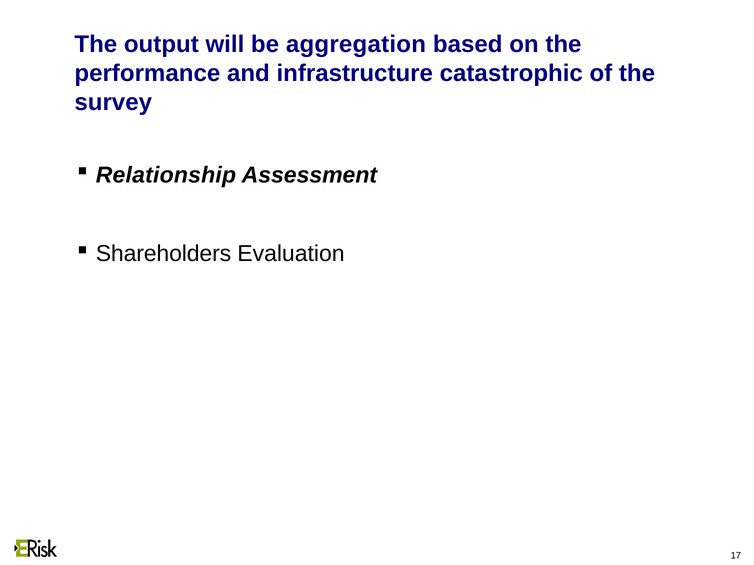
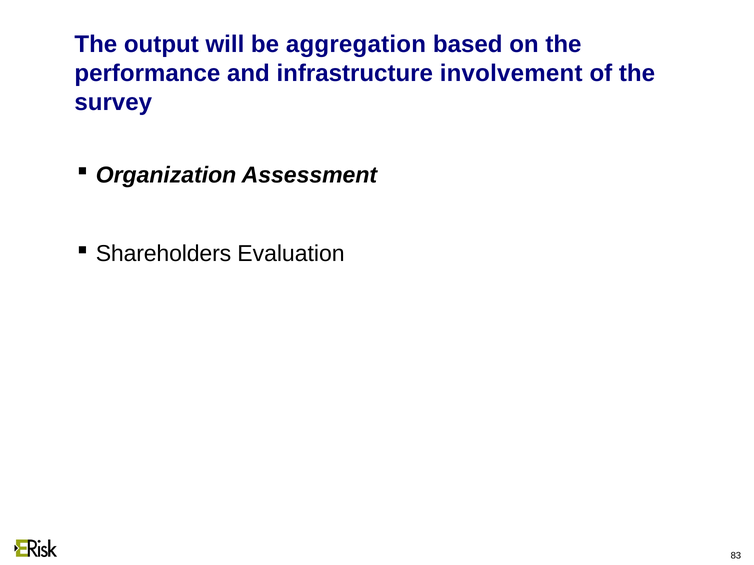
catastrophic: catastrophic -> involvement
Relationship: Relationship -> Organization
17: 17 -> 83
